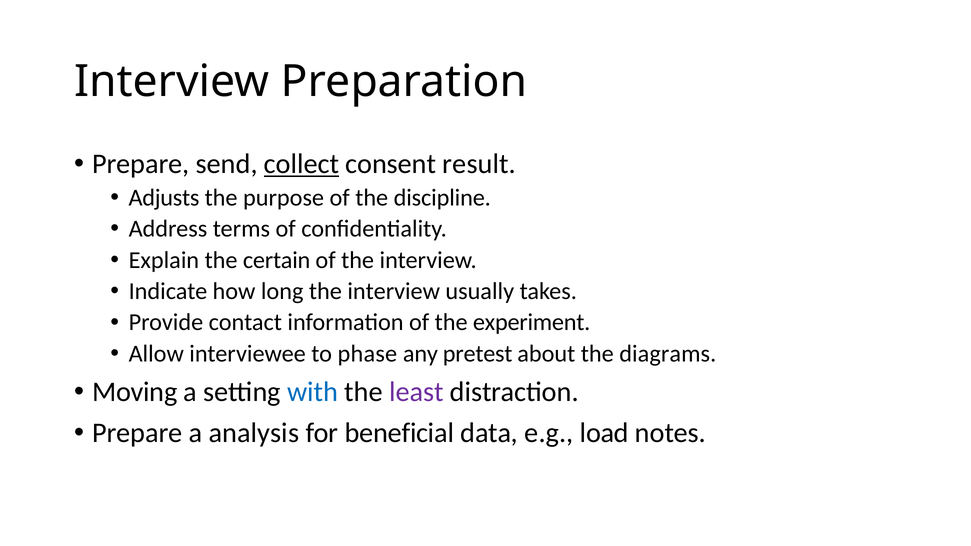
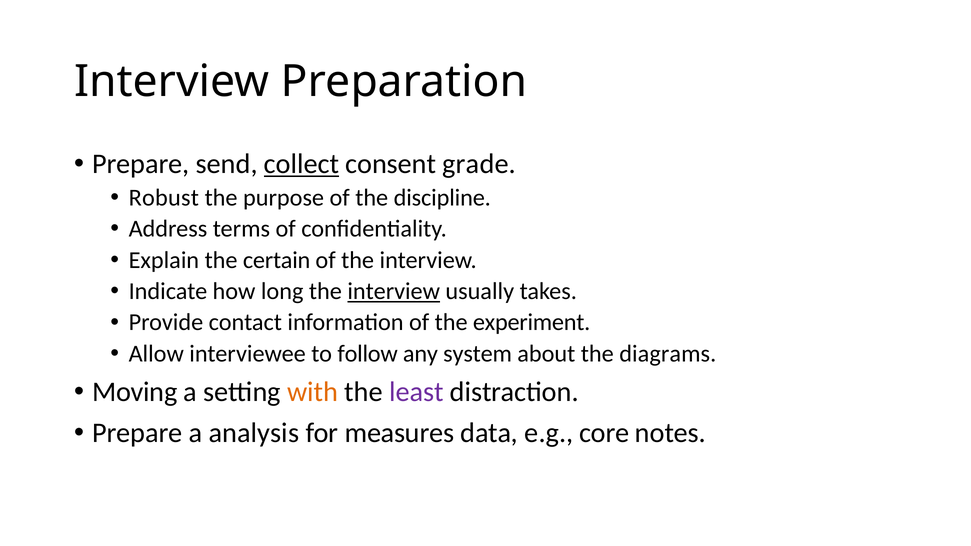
result: result -> grade
Adjusts: Adjusts -> Robust
interview at (394, 291) underline: none -> present
phase: phase -> follow
pretest: pretest -> system
with colour: blue -> orange
beneficial: beneficial -> measures
load: load -> core
